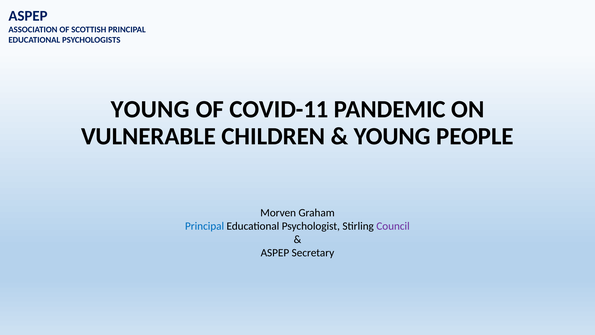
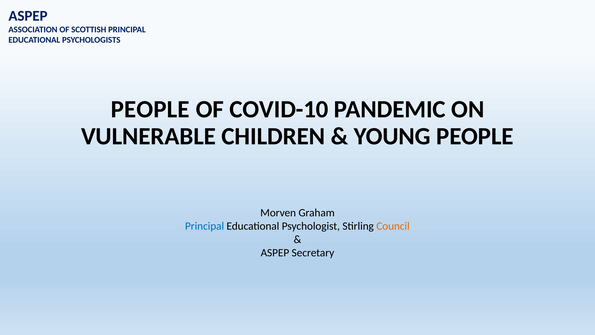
YOUNG at (150, 109): YOUNG -> PEOPLE
COVID-11: COVID-11 -> COVID-10
Council colour: purple -> orange
